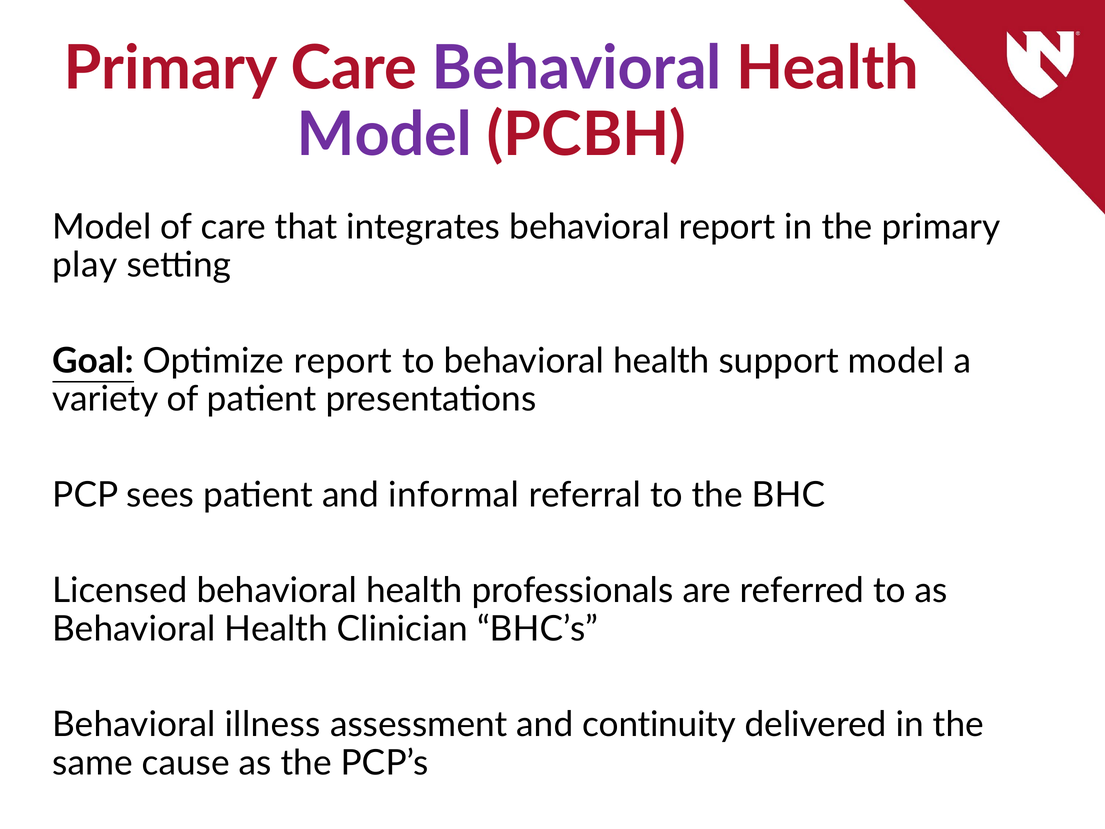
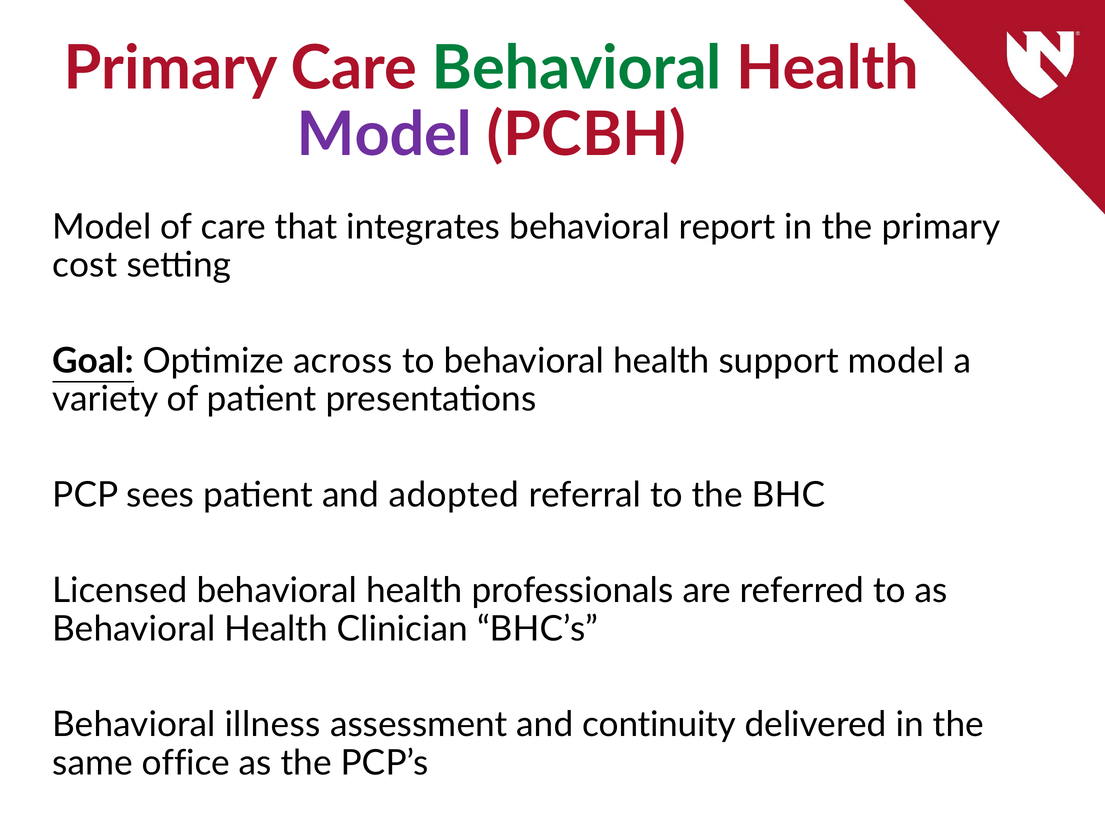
Behavioral at (577, 68) colour: purple -> green
play: play -> cost
Optimize report: report -> across
informal: informal -> adopted
cause: cause -> office
